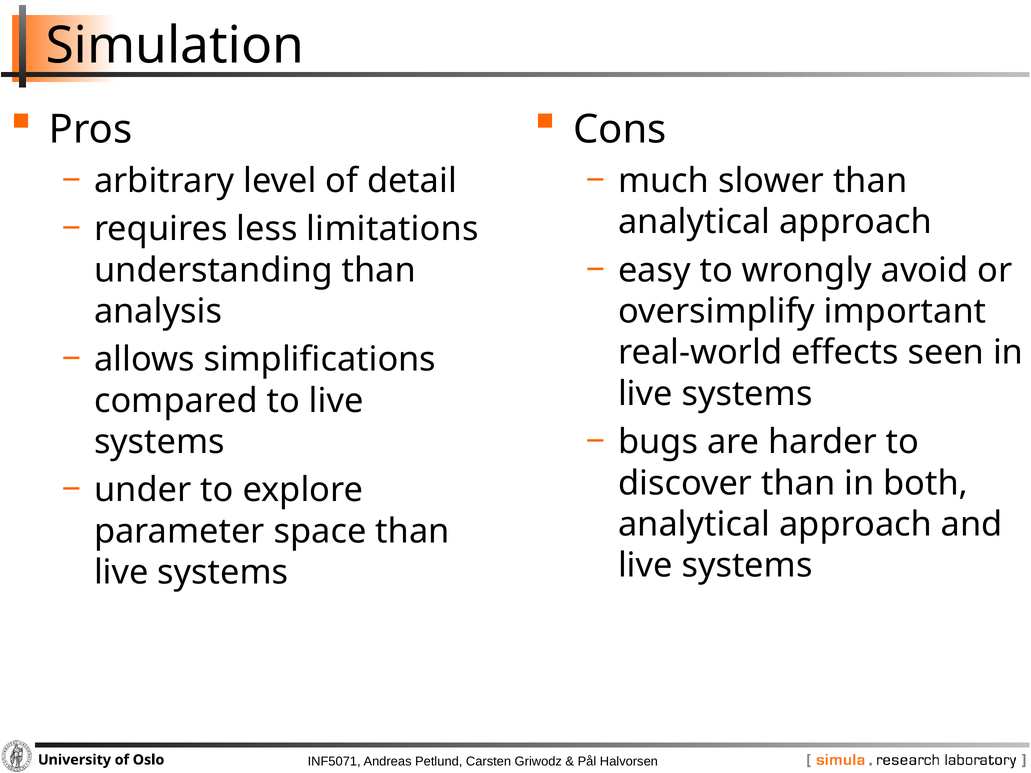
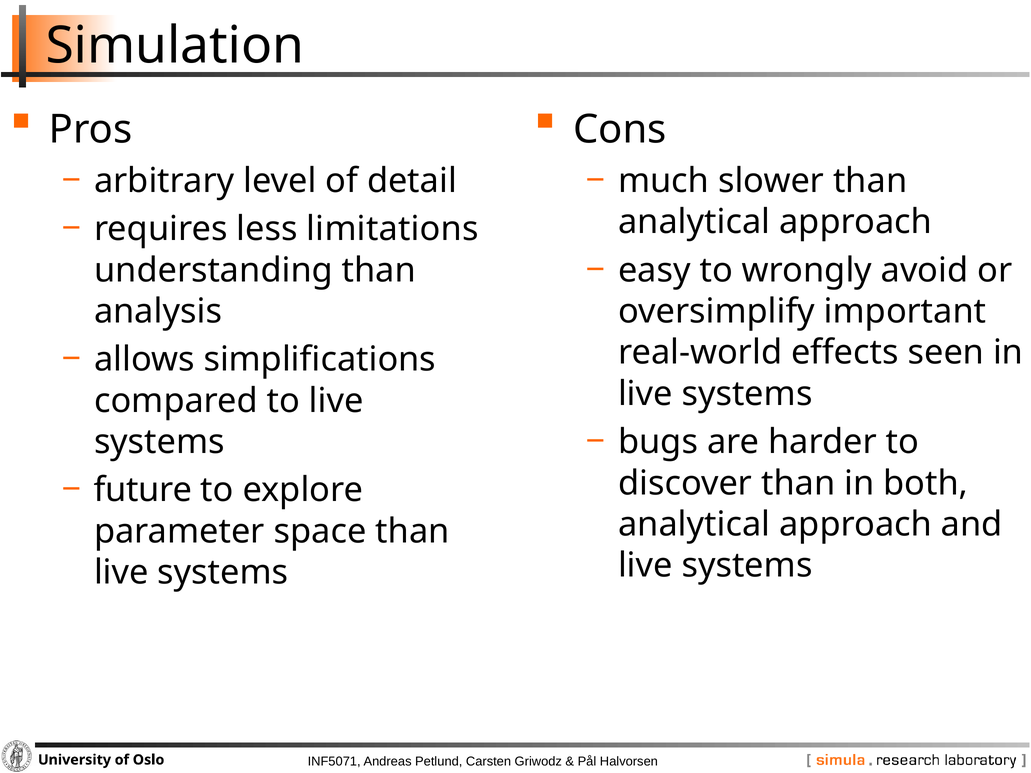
under: under -> future
